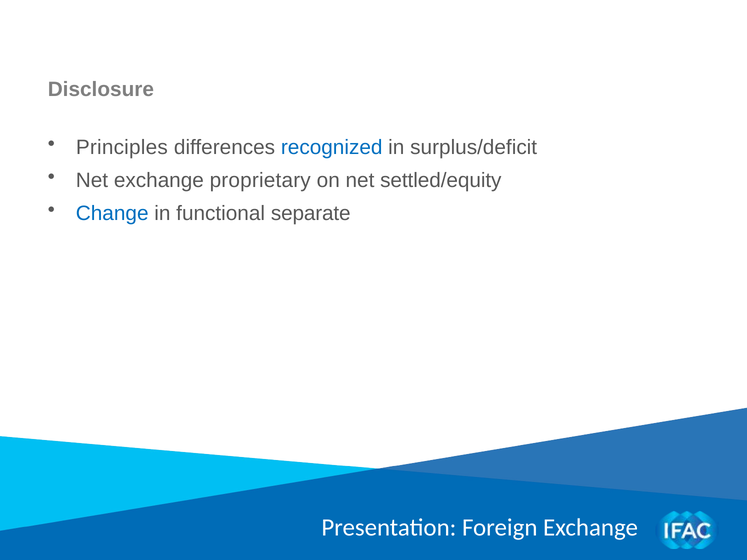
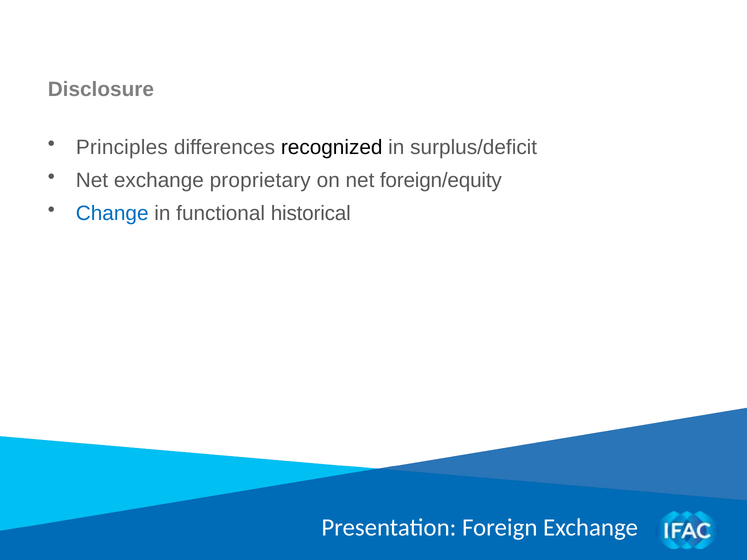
recognized colour: blue -> black
settled/equity: settled/equity -> foreign/equity
separate: separate -> historical
